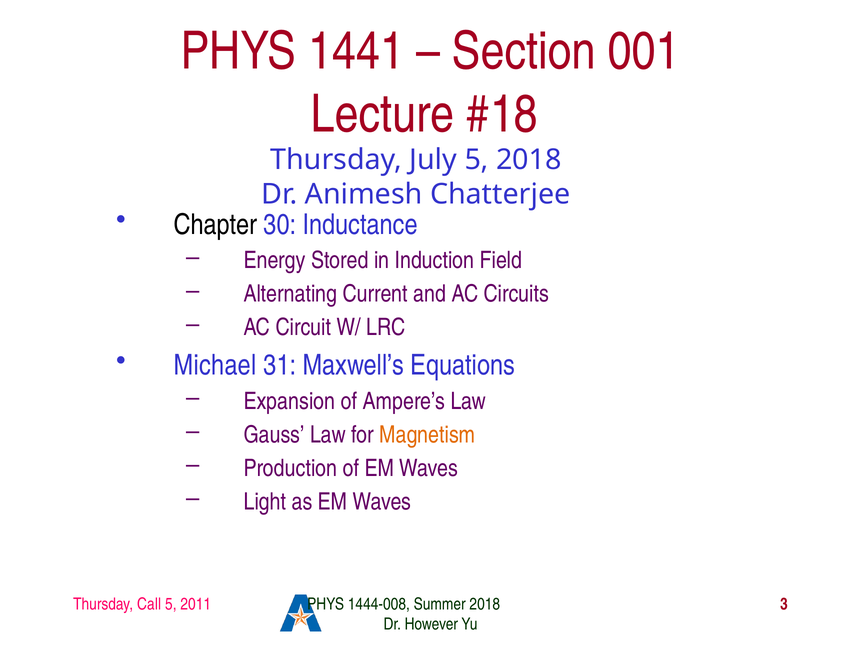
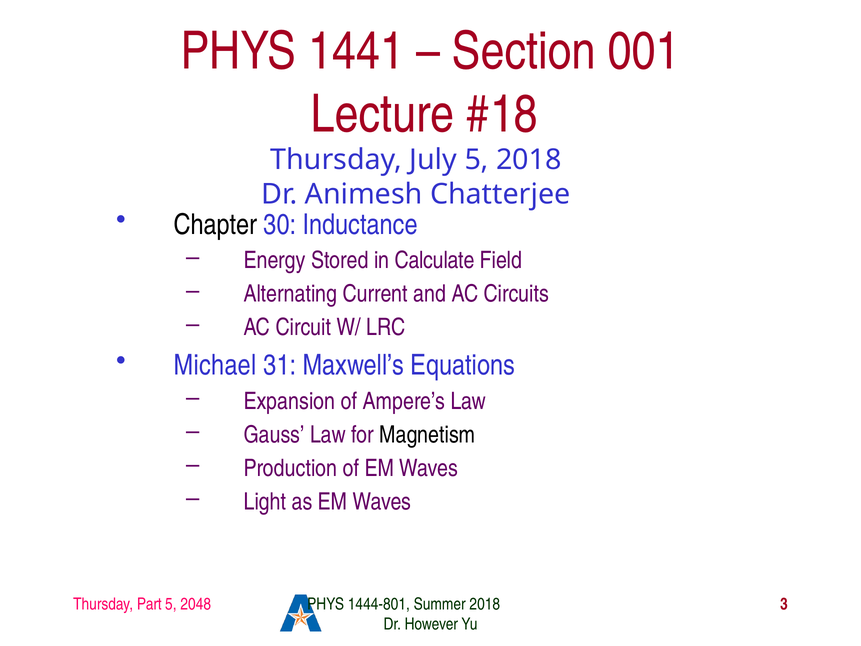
Induction: Induction -> Calculate
Magnetism colour: orange -> black
Call: Call -> Part
2011: 2011 -> 2048
1444-008: 1444-008 -> 1444-801
